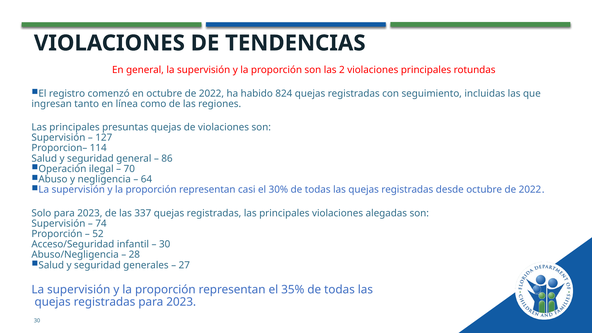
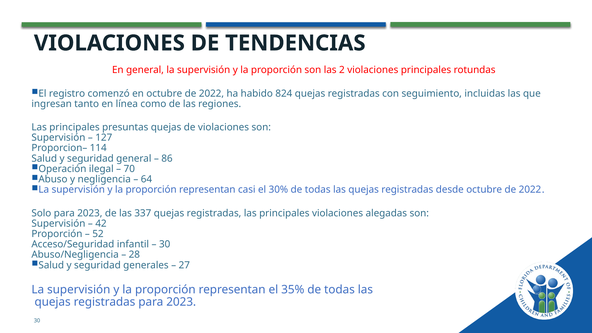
74: 74 -> 42
